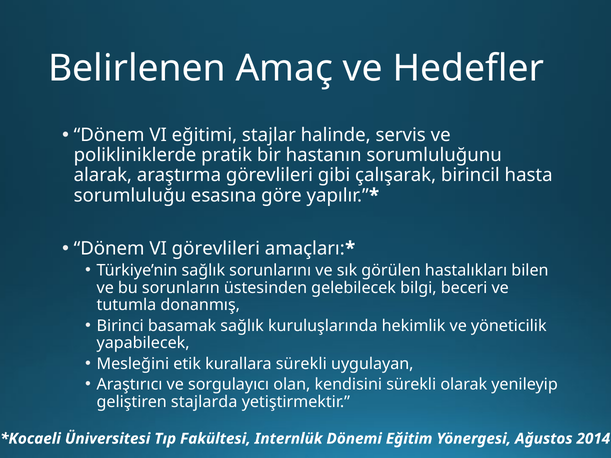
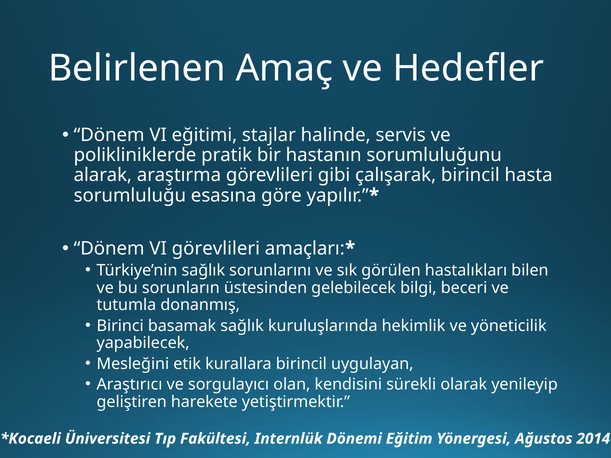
kurallara sürekli: sürekli -> birincil
stajlarda: stajlarda -> harekete
